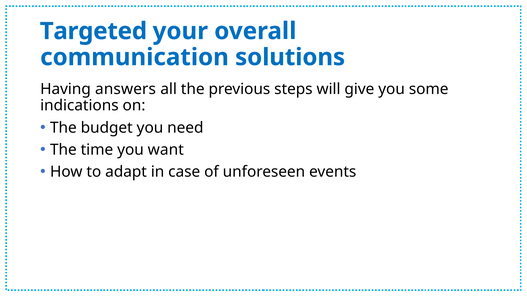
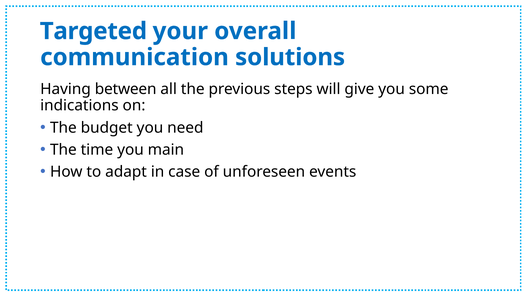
answers: answers -> between
want: want -> main
